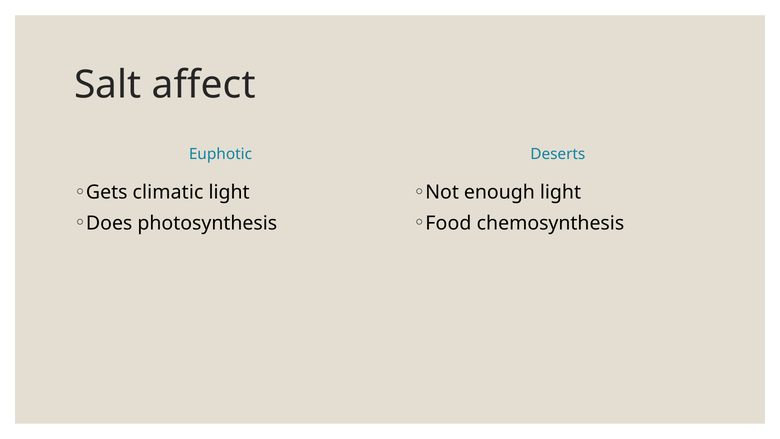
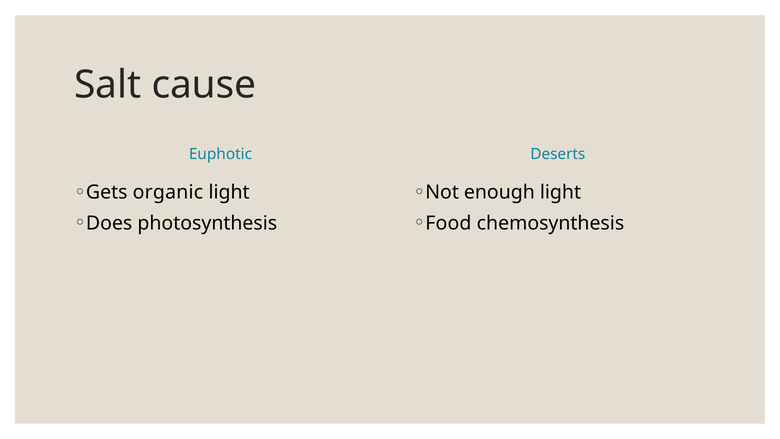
affect: affect -> cause
climatic: climatic -> organic
